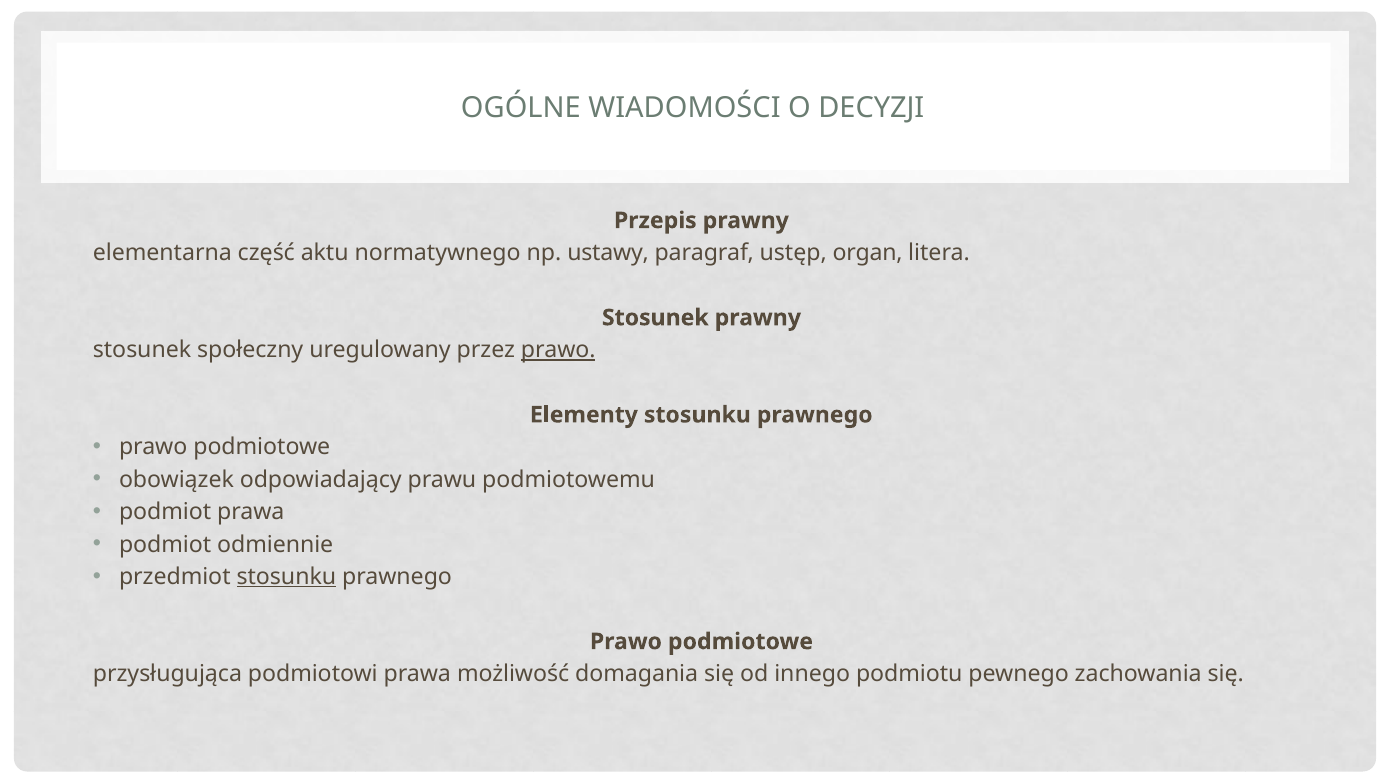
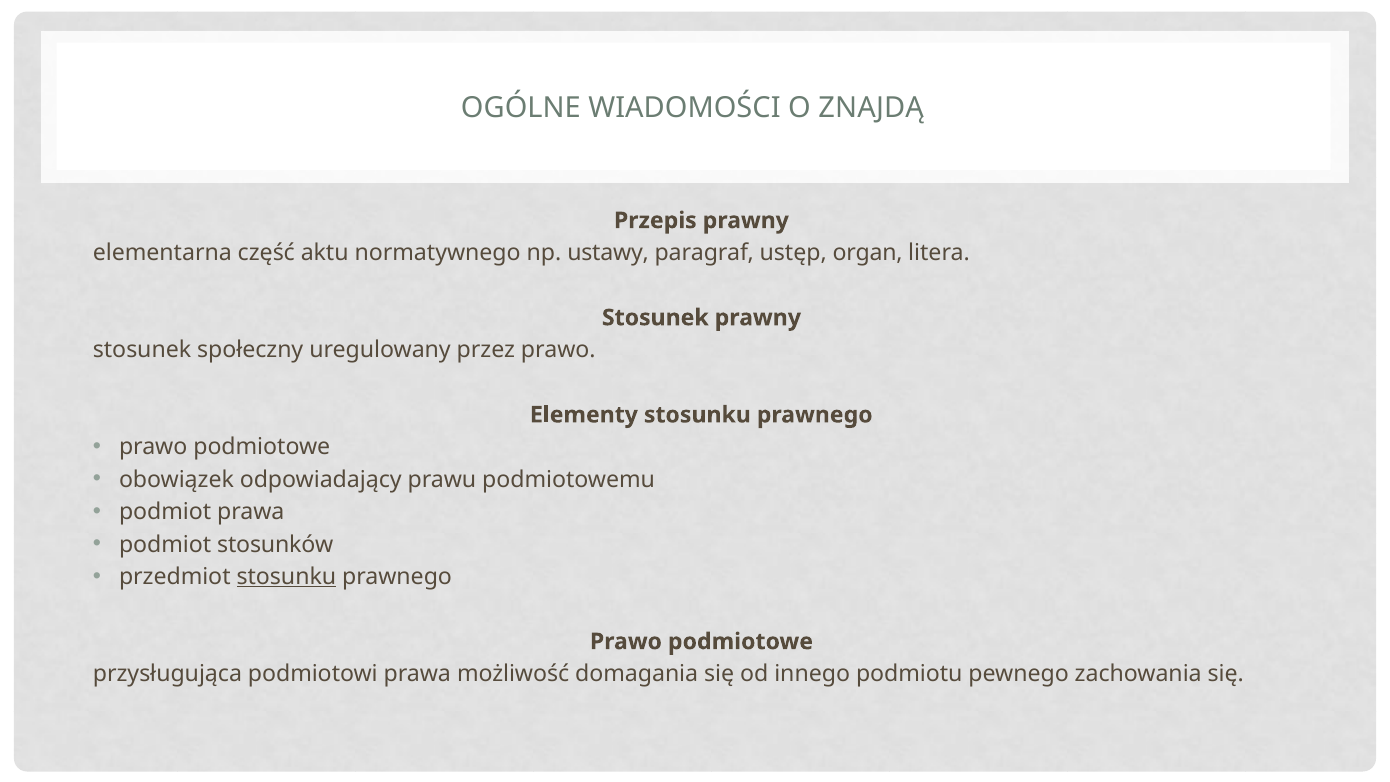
DECYZJI: DECYZJI -> ZNAJDĄ
prawo at (558, 350) underline: present -> none
odmiennie: odmiennie -> stosunków
